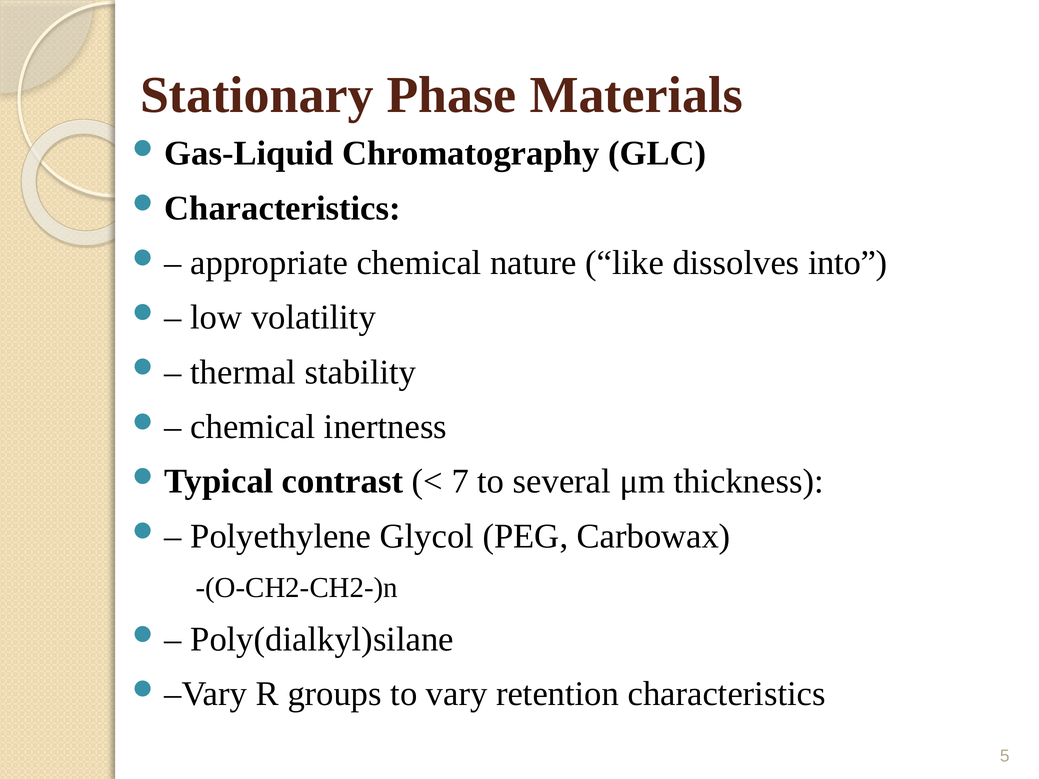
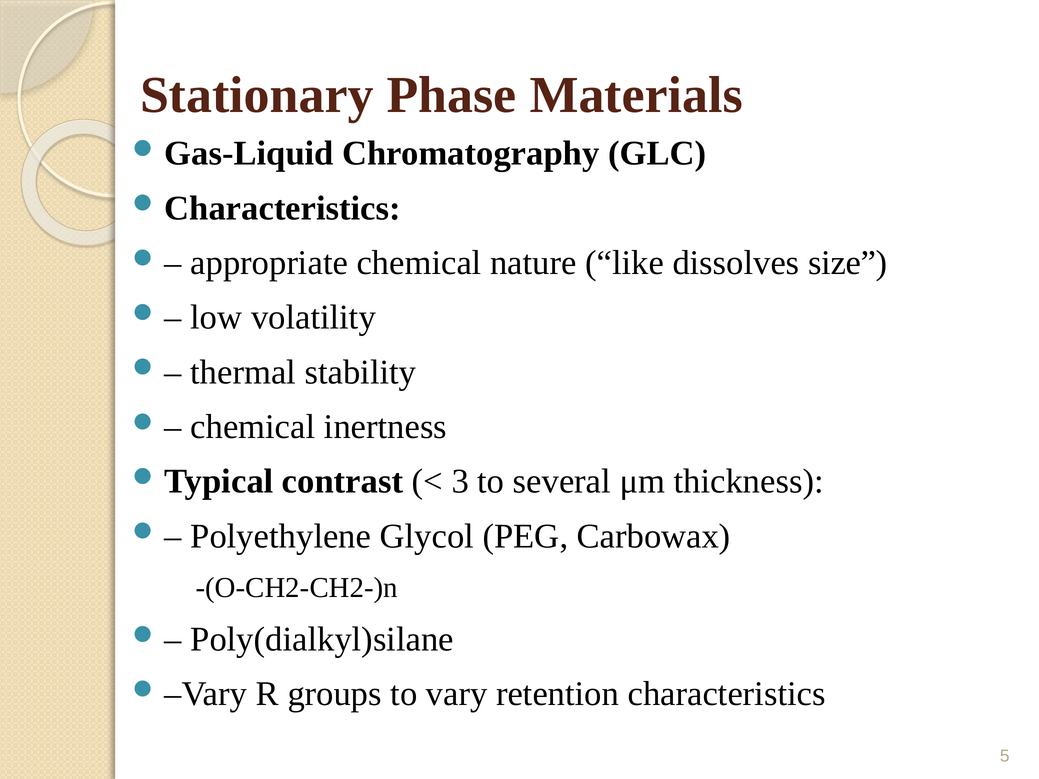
into: into -> size
7: 7 -> 3
